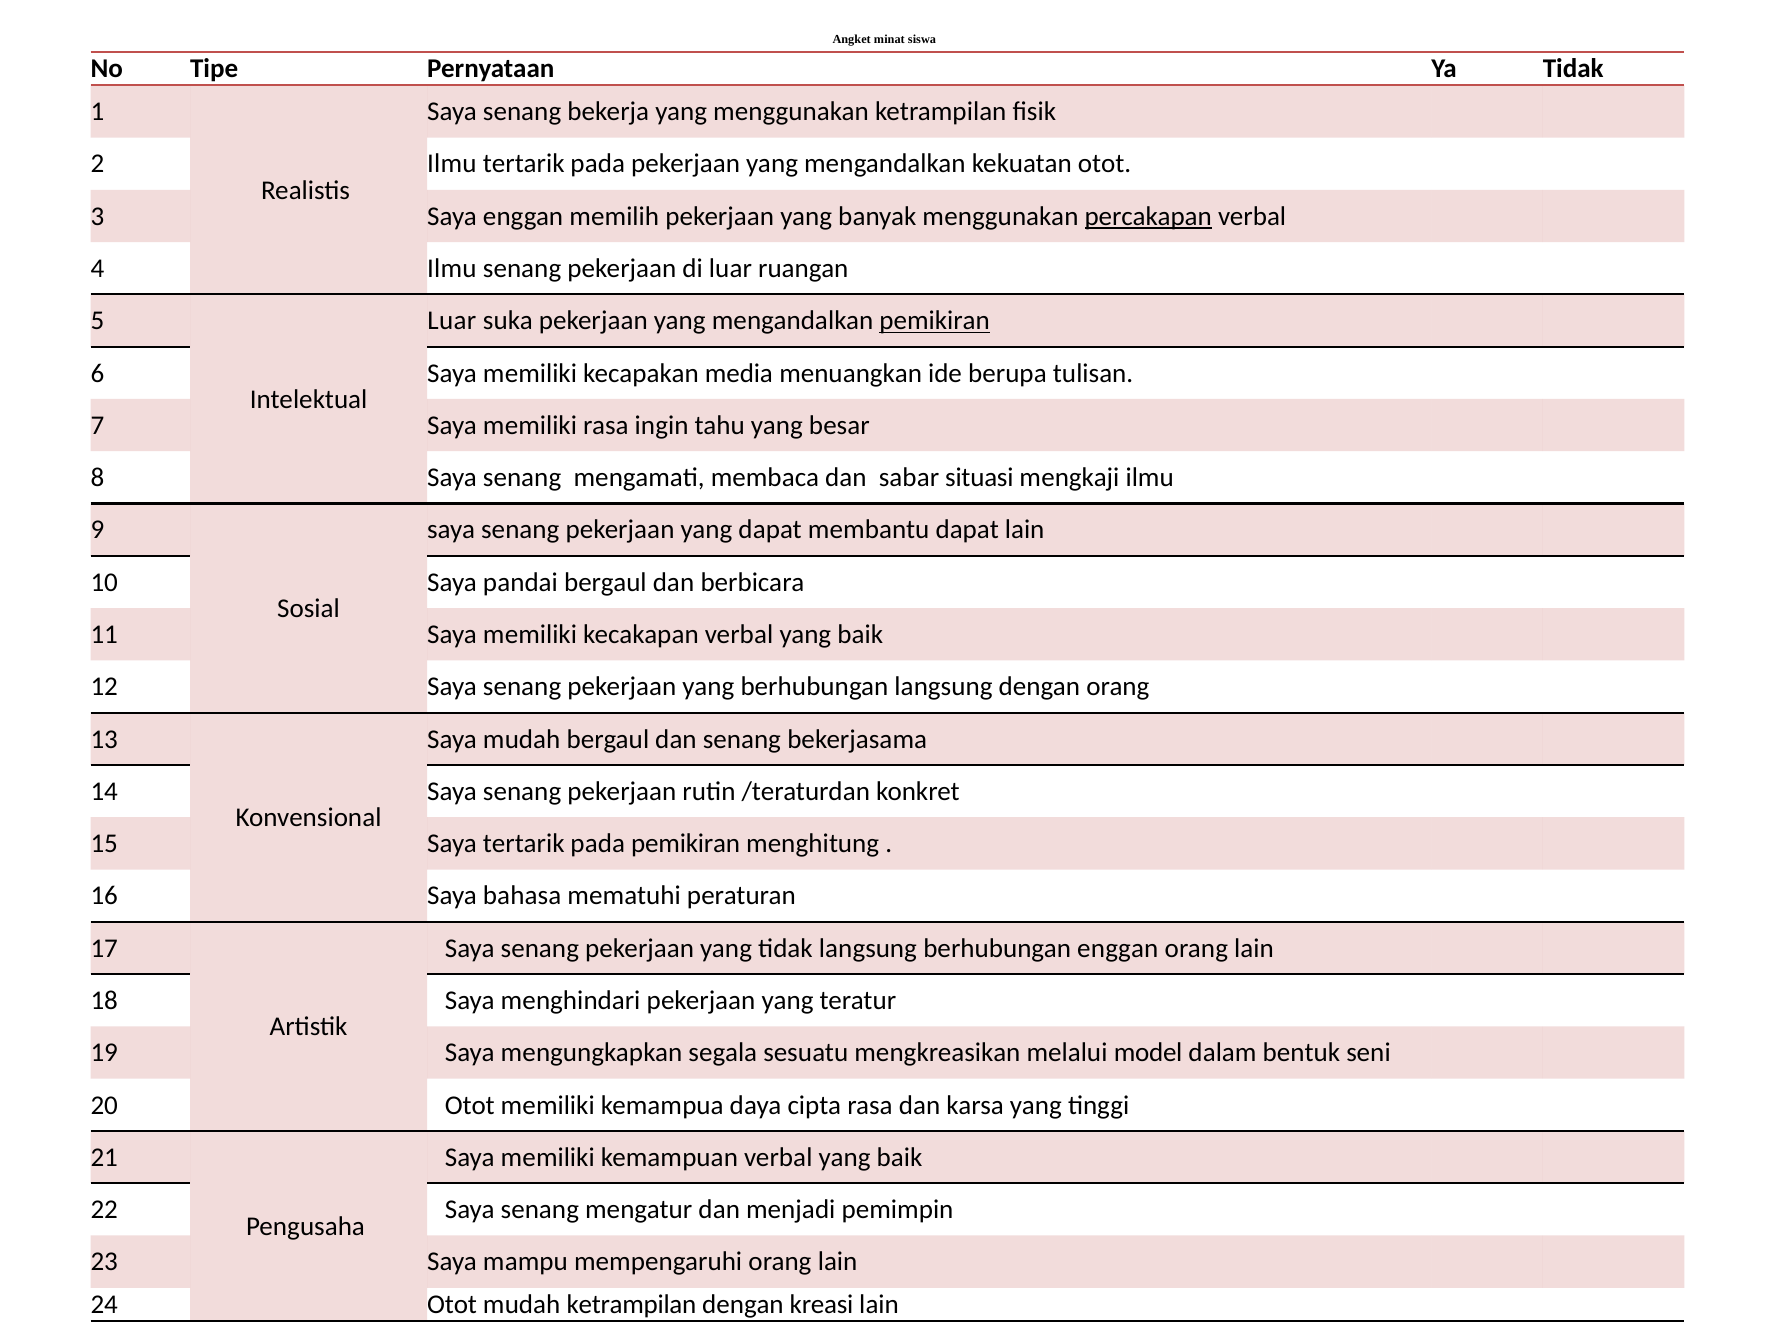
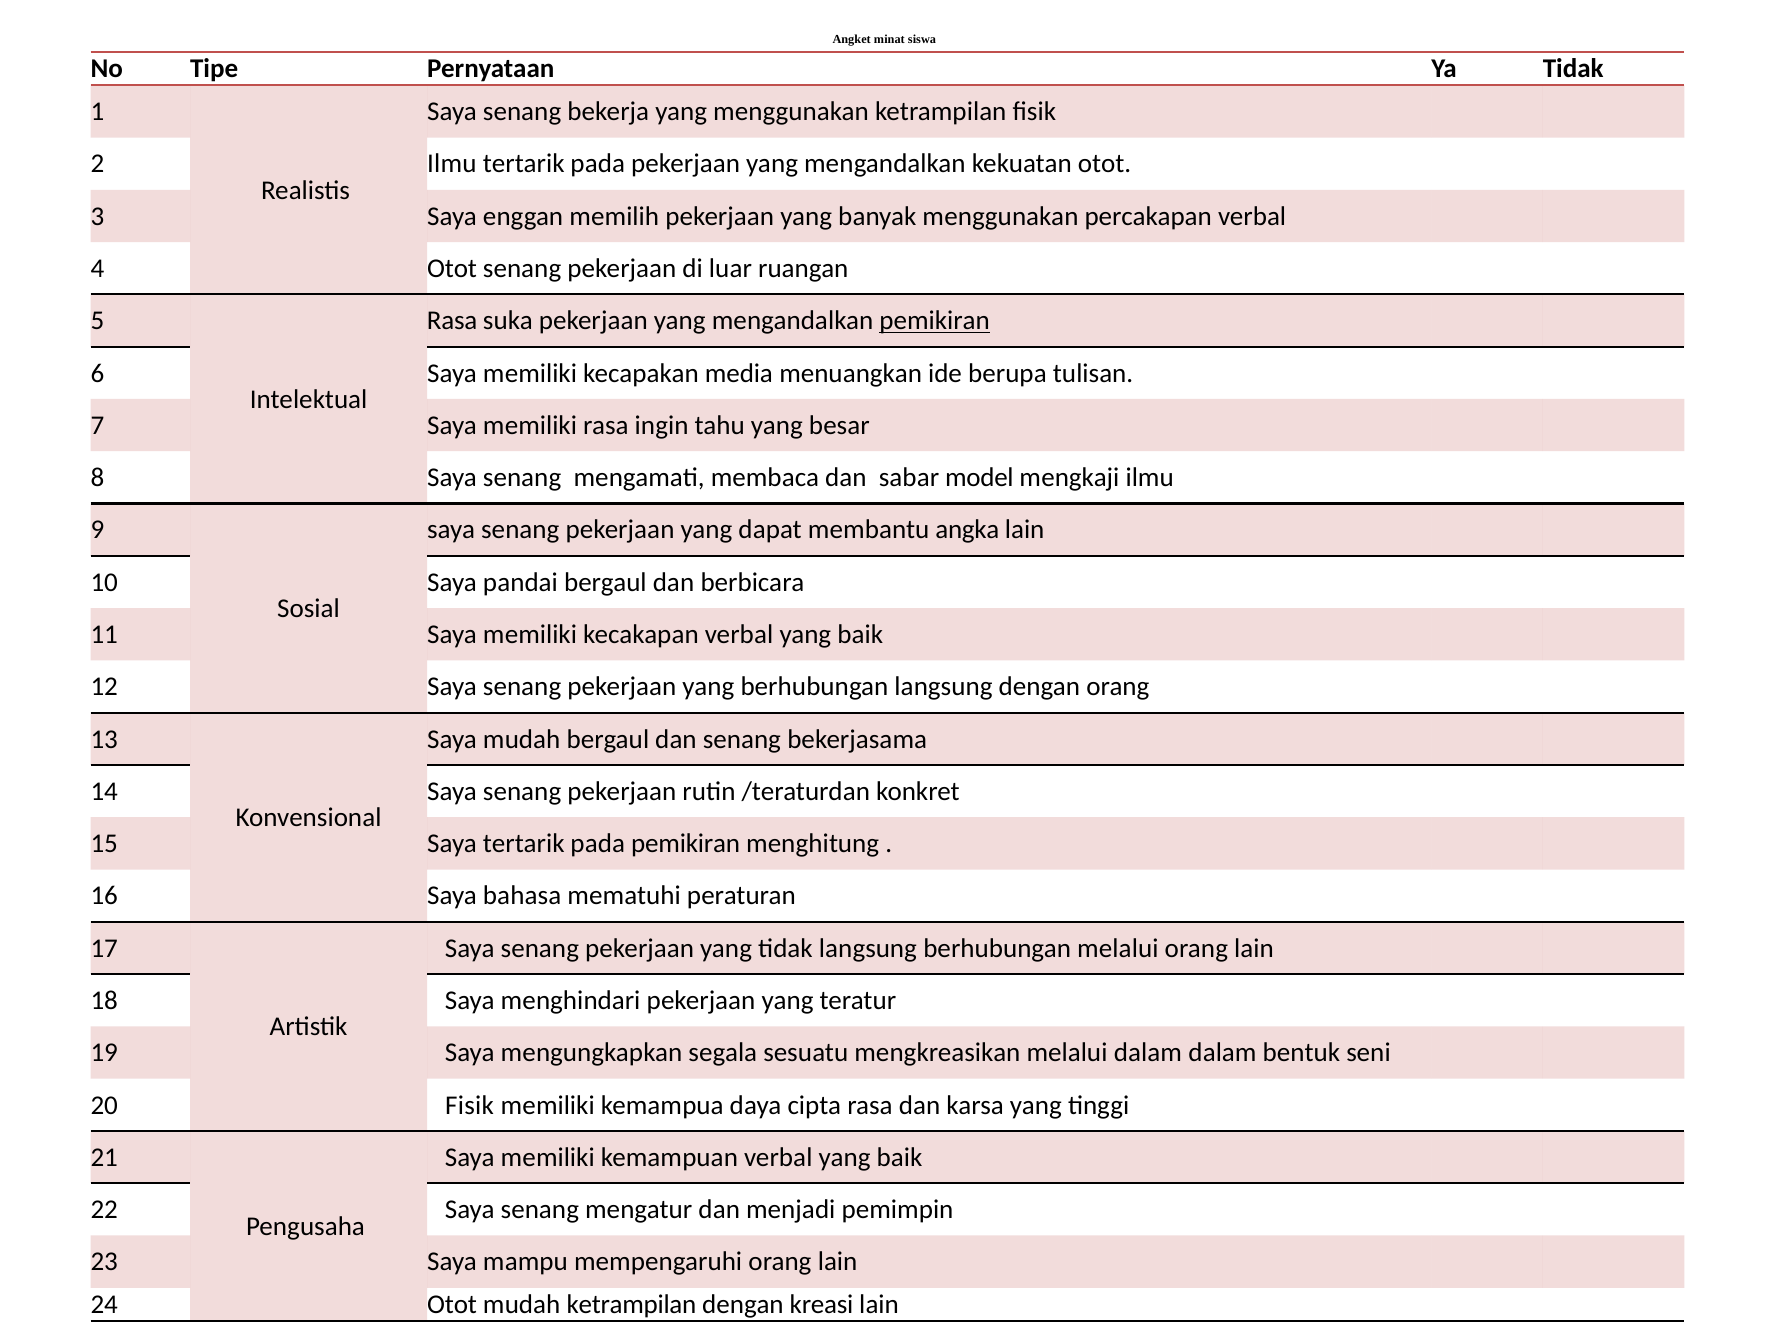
percakapan underline: present -> none
4 Ilmu: Ilmu -> Otot
Luar at (452, 321): Luar -> Rasa
situasi: situasi -> model
membantu dapat: dapat -> angka
berhubungan enggan: enggan -> melalui
melalui model: model -> dalam
20 Otot: Otot -> Fisik
